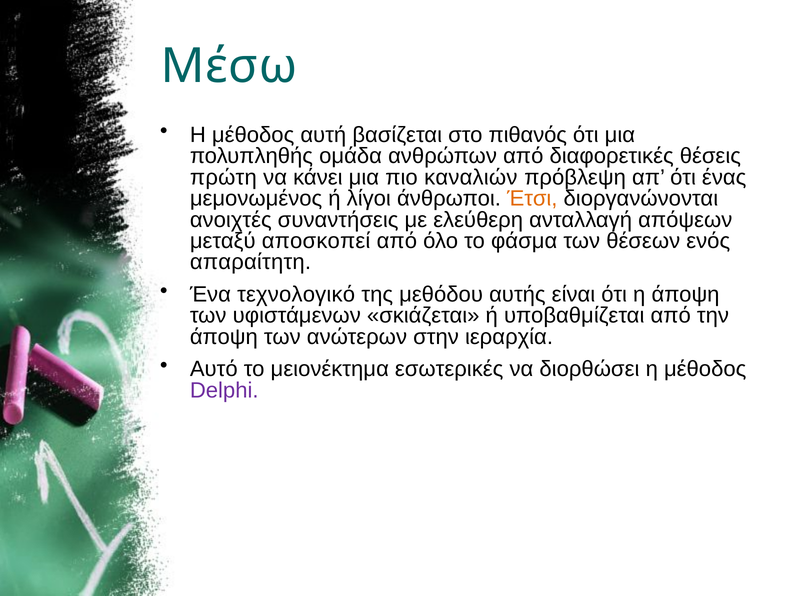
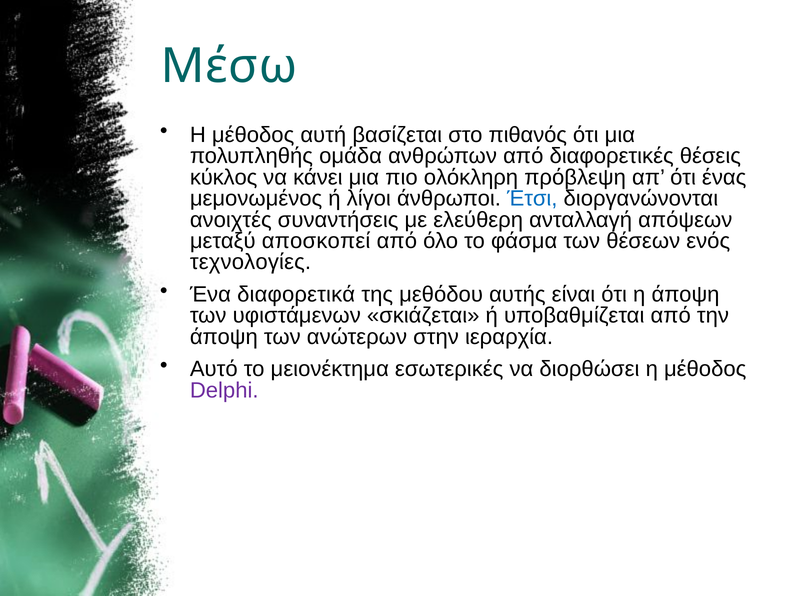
πρώτη: πρώτη -> κύκλος
καναλιών: καναλιών -> ολόκληρη
Έτσι colour: orange -> blue
απαραίτητη: απαραίτητη -> τεχνολογίες
τεχνολογικό: τεχνολογικό -> διαφορετικά
